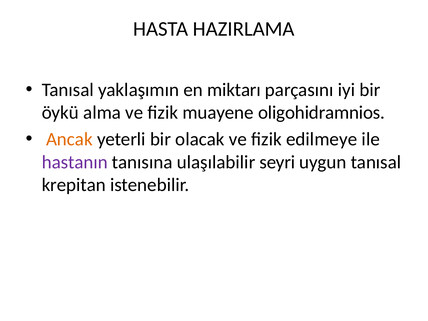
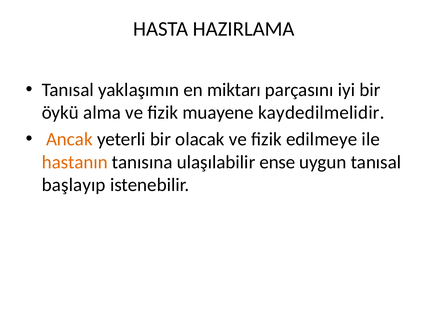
oligohidramnios: oligohidramnios -> kaydedilmelidir
hastanın colour: purple -> orange
seyri: seyri -> ense
krepitan: krepitan -> başlayıp
